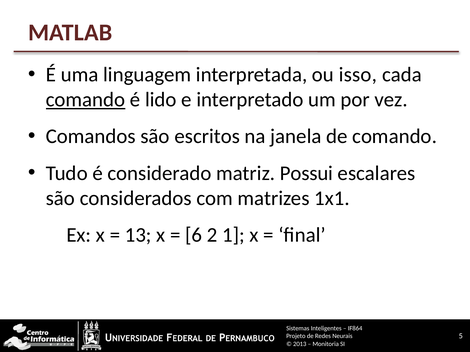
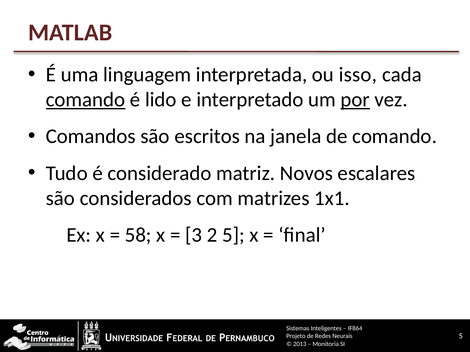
por underline: none -> present
Possui: Possui -> Novos
13: 13 -> 58
6: 6 -> 3
2 1: 1 -> 5
